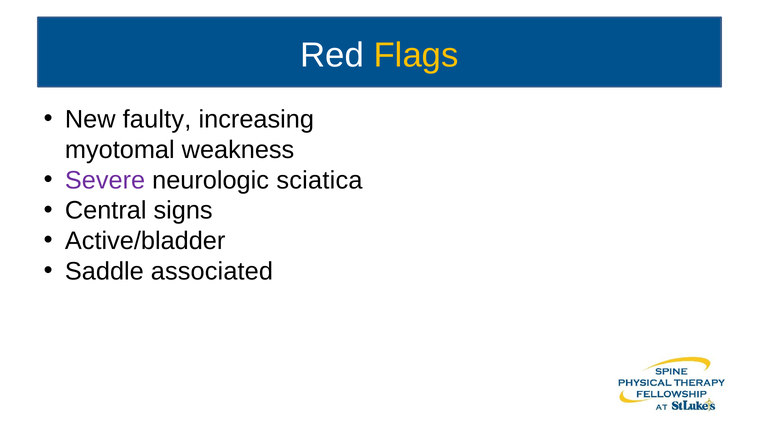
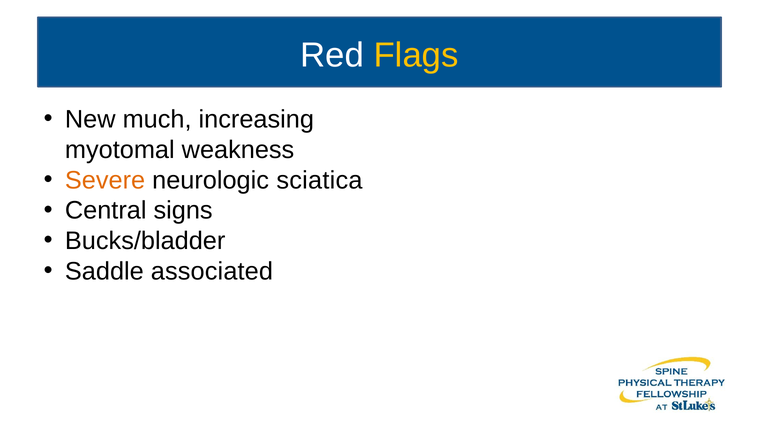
faulty: faulty -> much
Severe colour: purple -> orange
Active/bladder: Active/bladder -> Bucks/bladder
